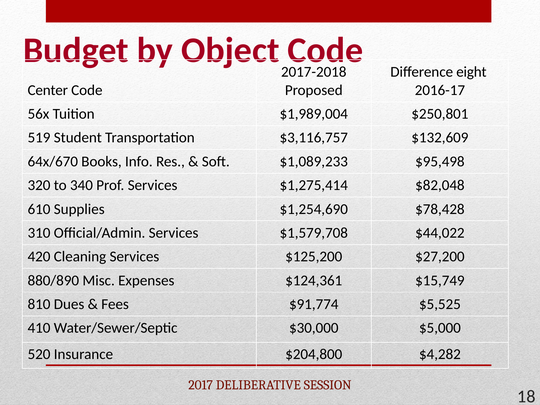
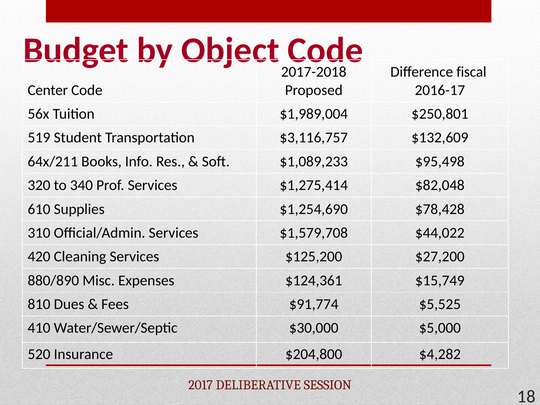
eight: eight -> fiscal
64x/670: 64x/670 -> 64x/211
